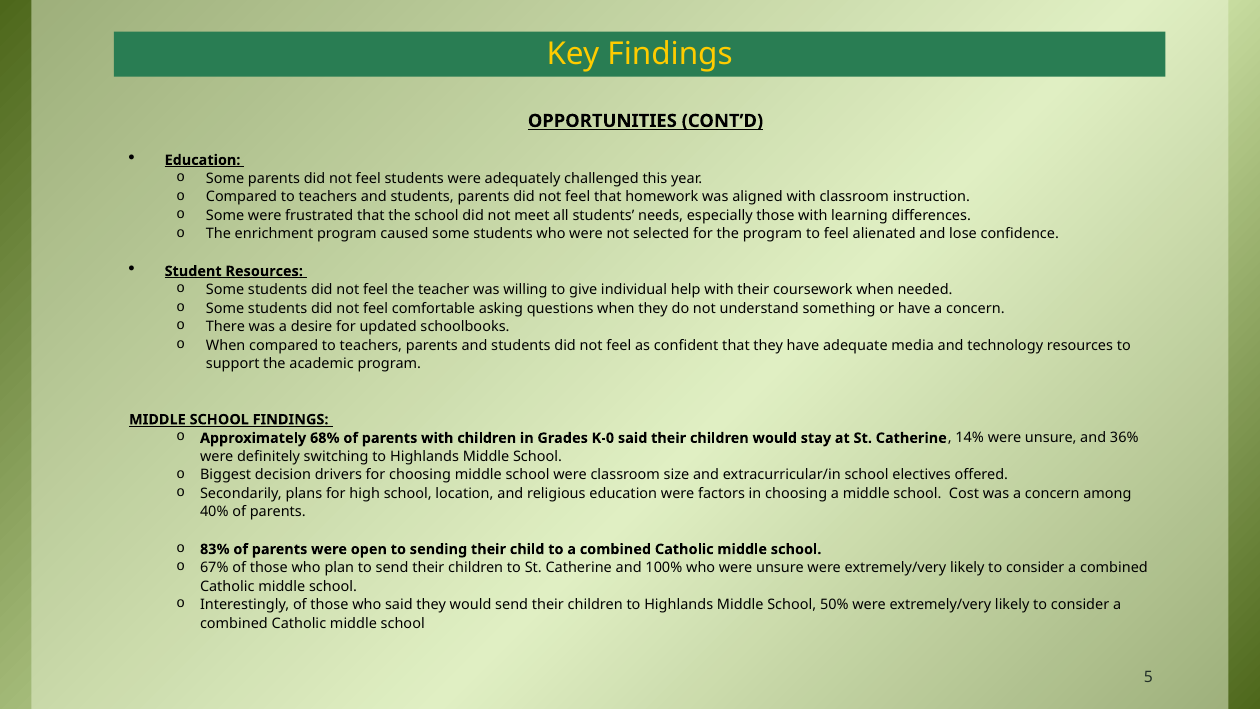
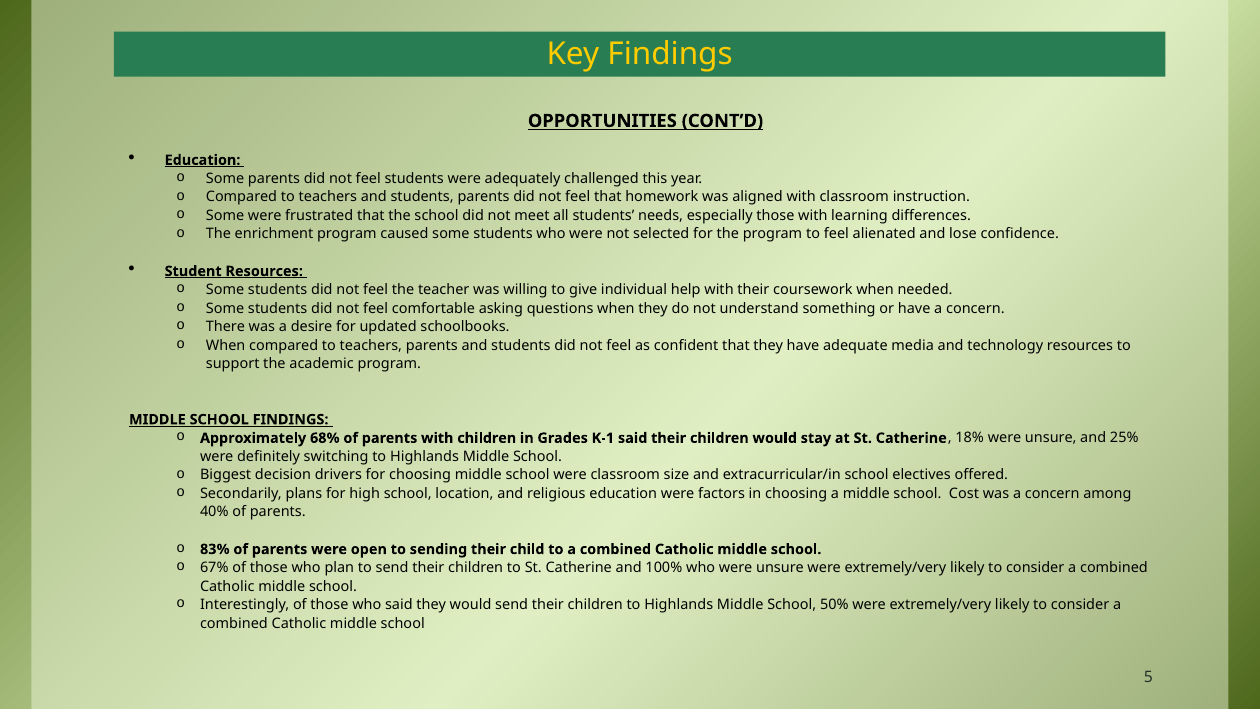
K-0: K-0 -> K-1
14%: 14% -> 18%
36%: 36% -> 25%
